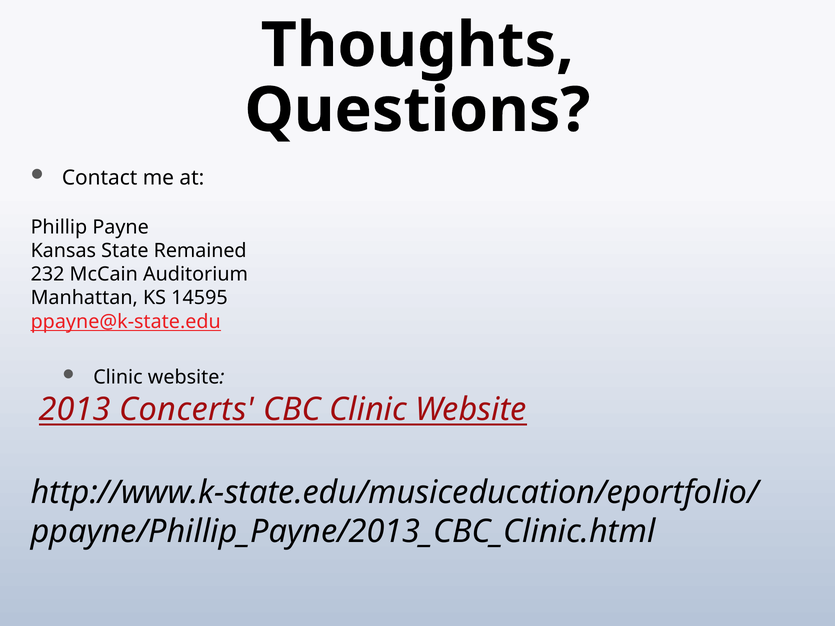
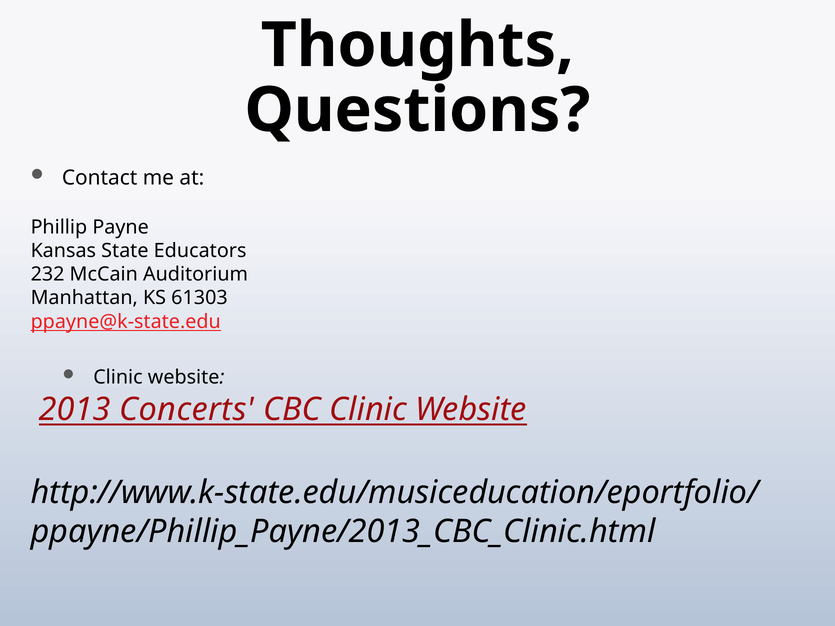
Remained: Remained -> Educators
14595: 14595 -> 61303
